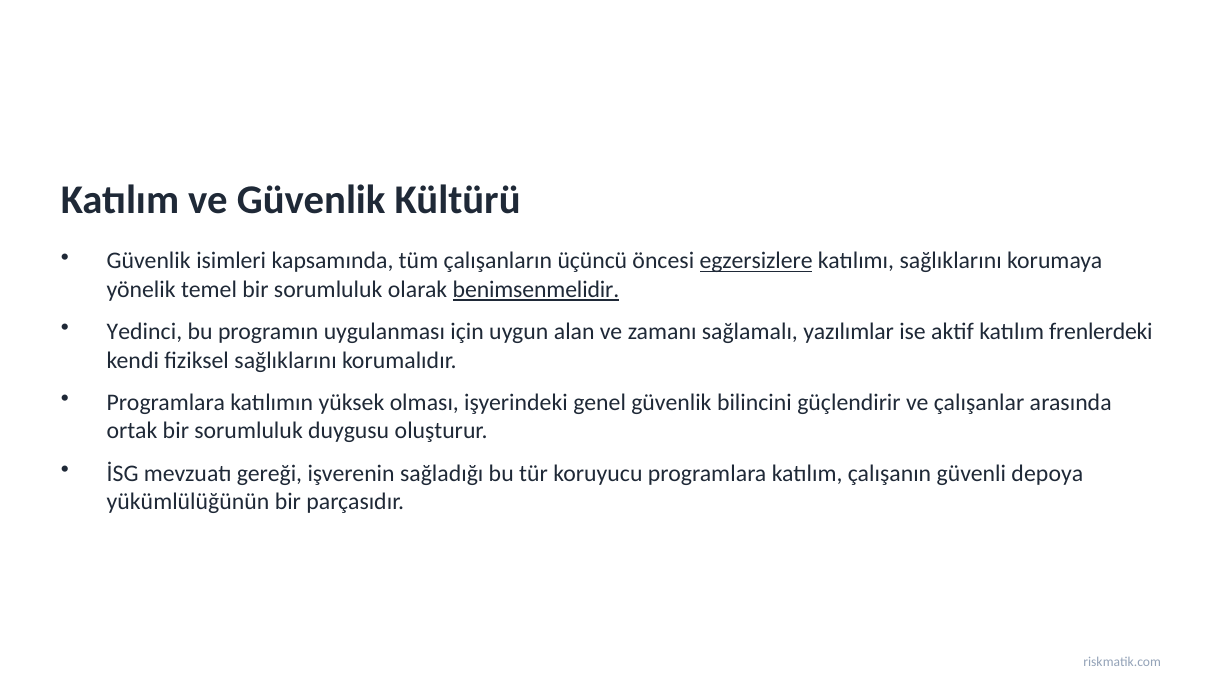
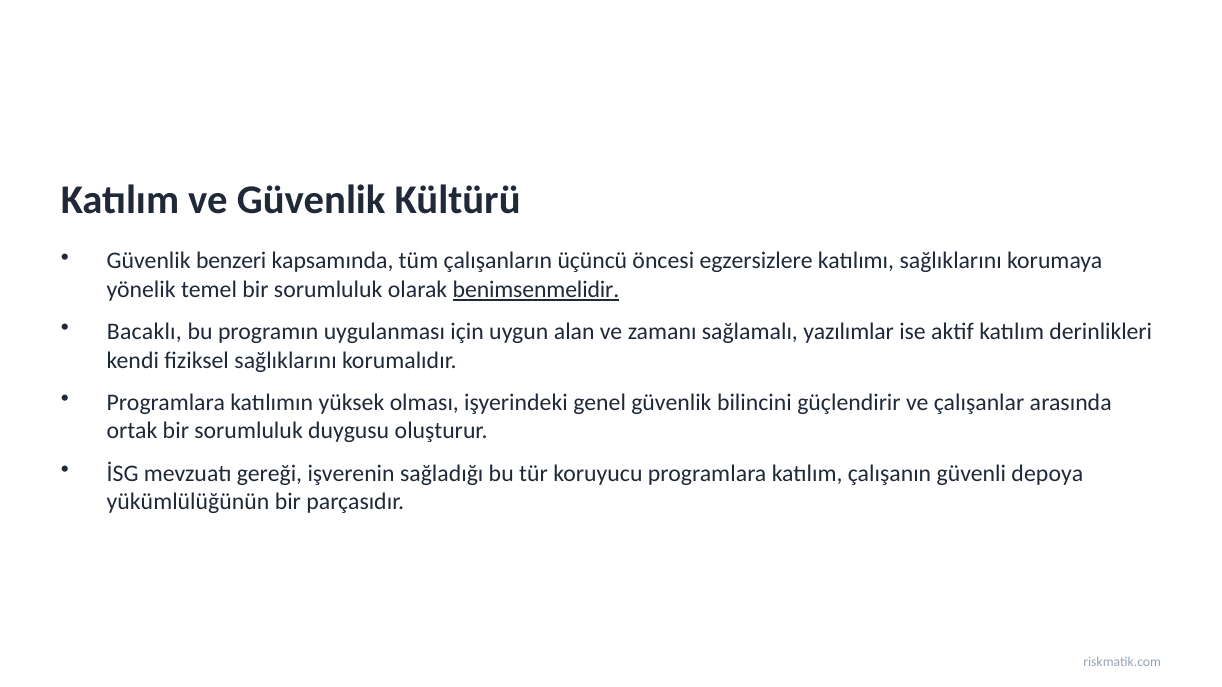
isimleri: isimleri -> benzeri
egzersizlere underline: present -> none
Yedinci: Yedinci -> Bacaklı
frenlerdeki: frenlerdeki -> derinlikleri
